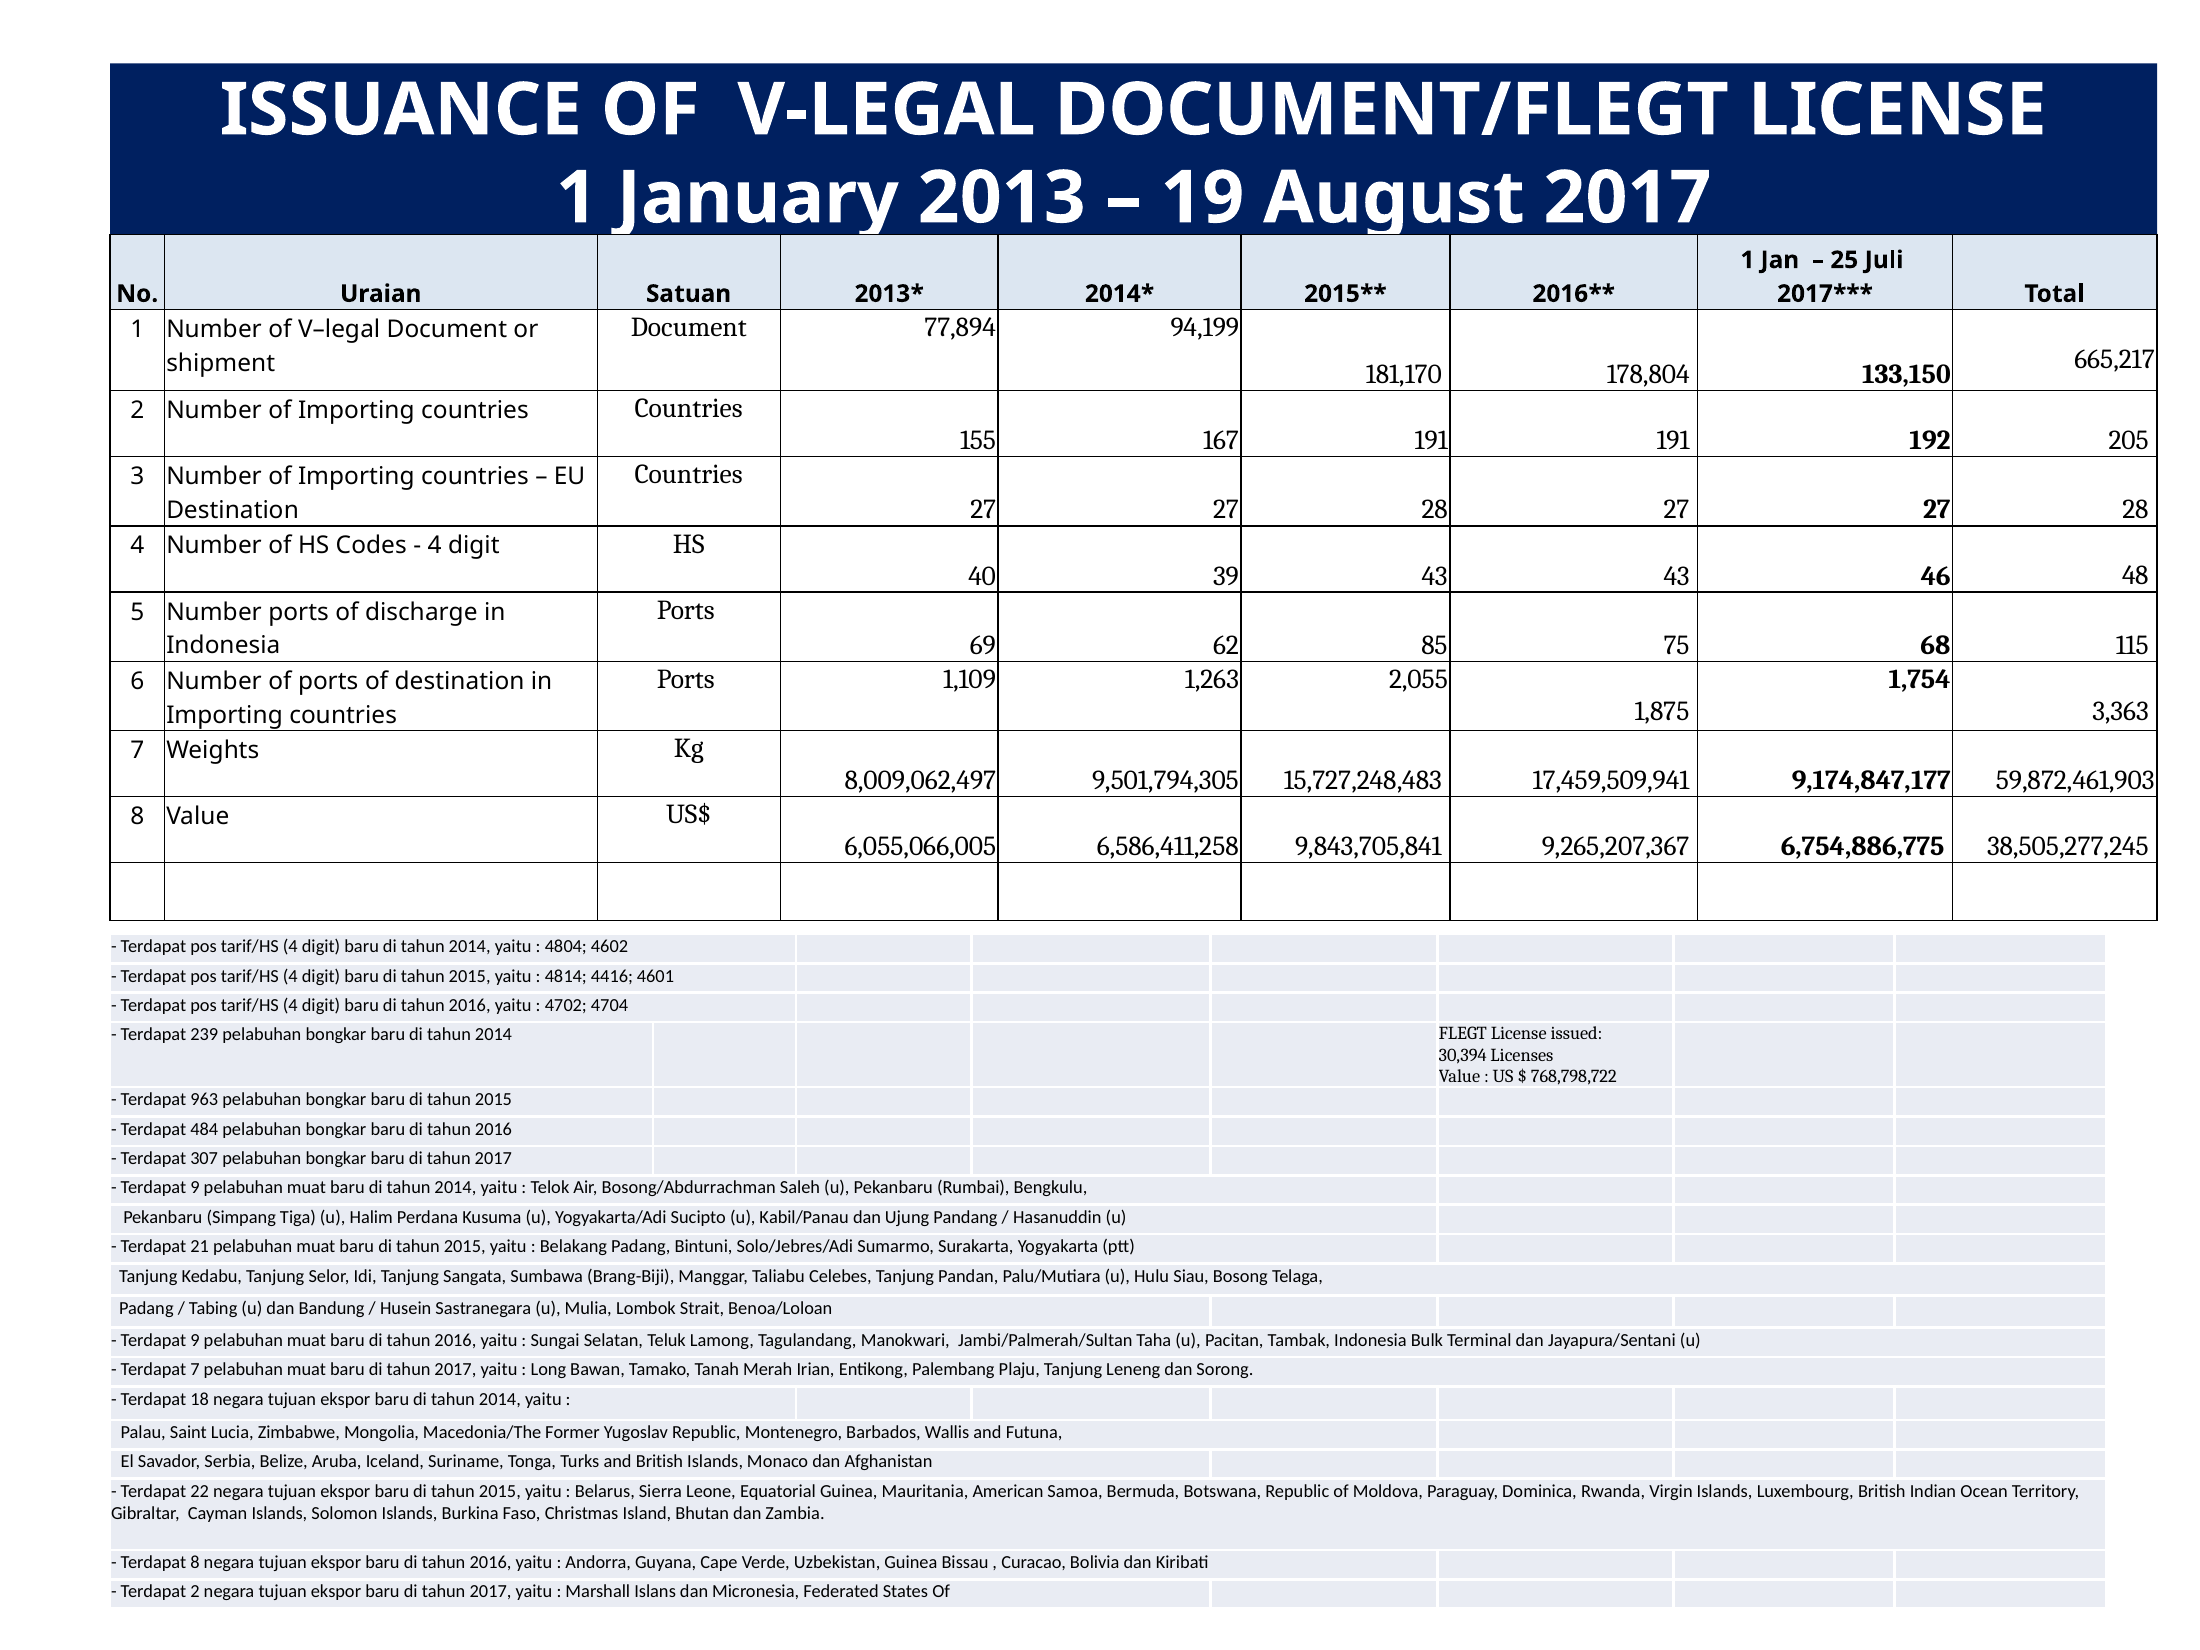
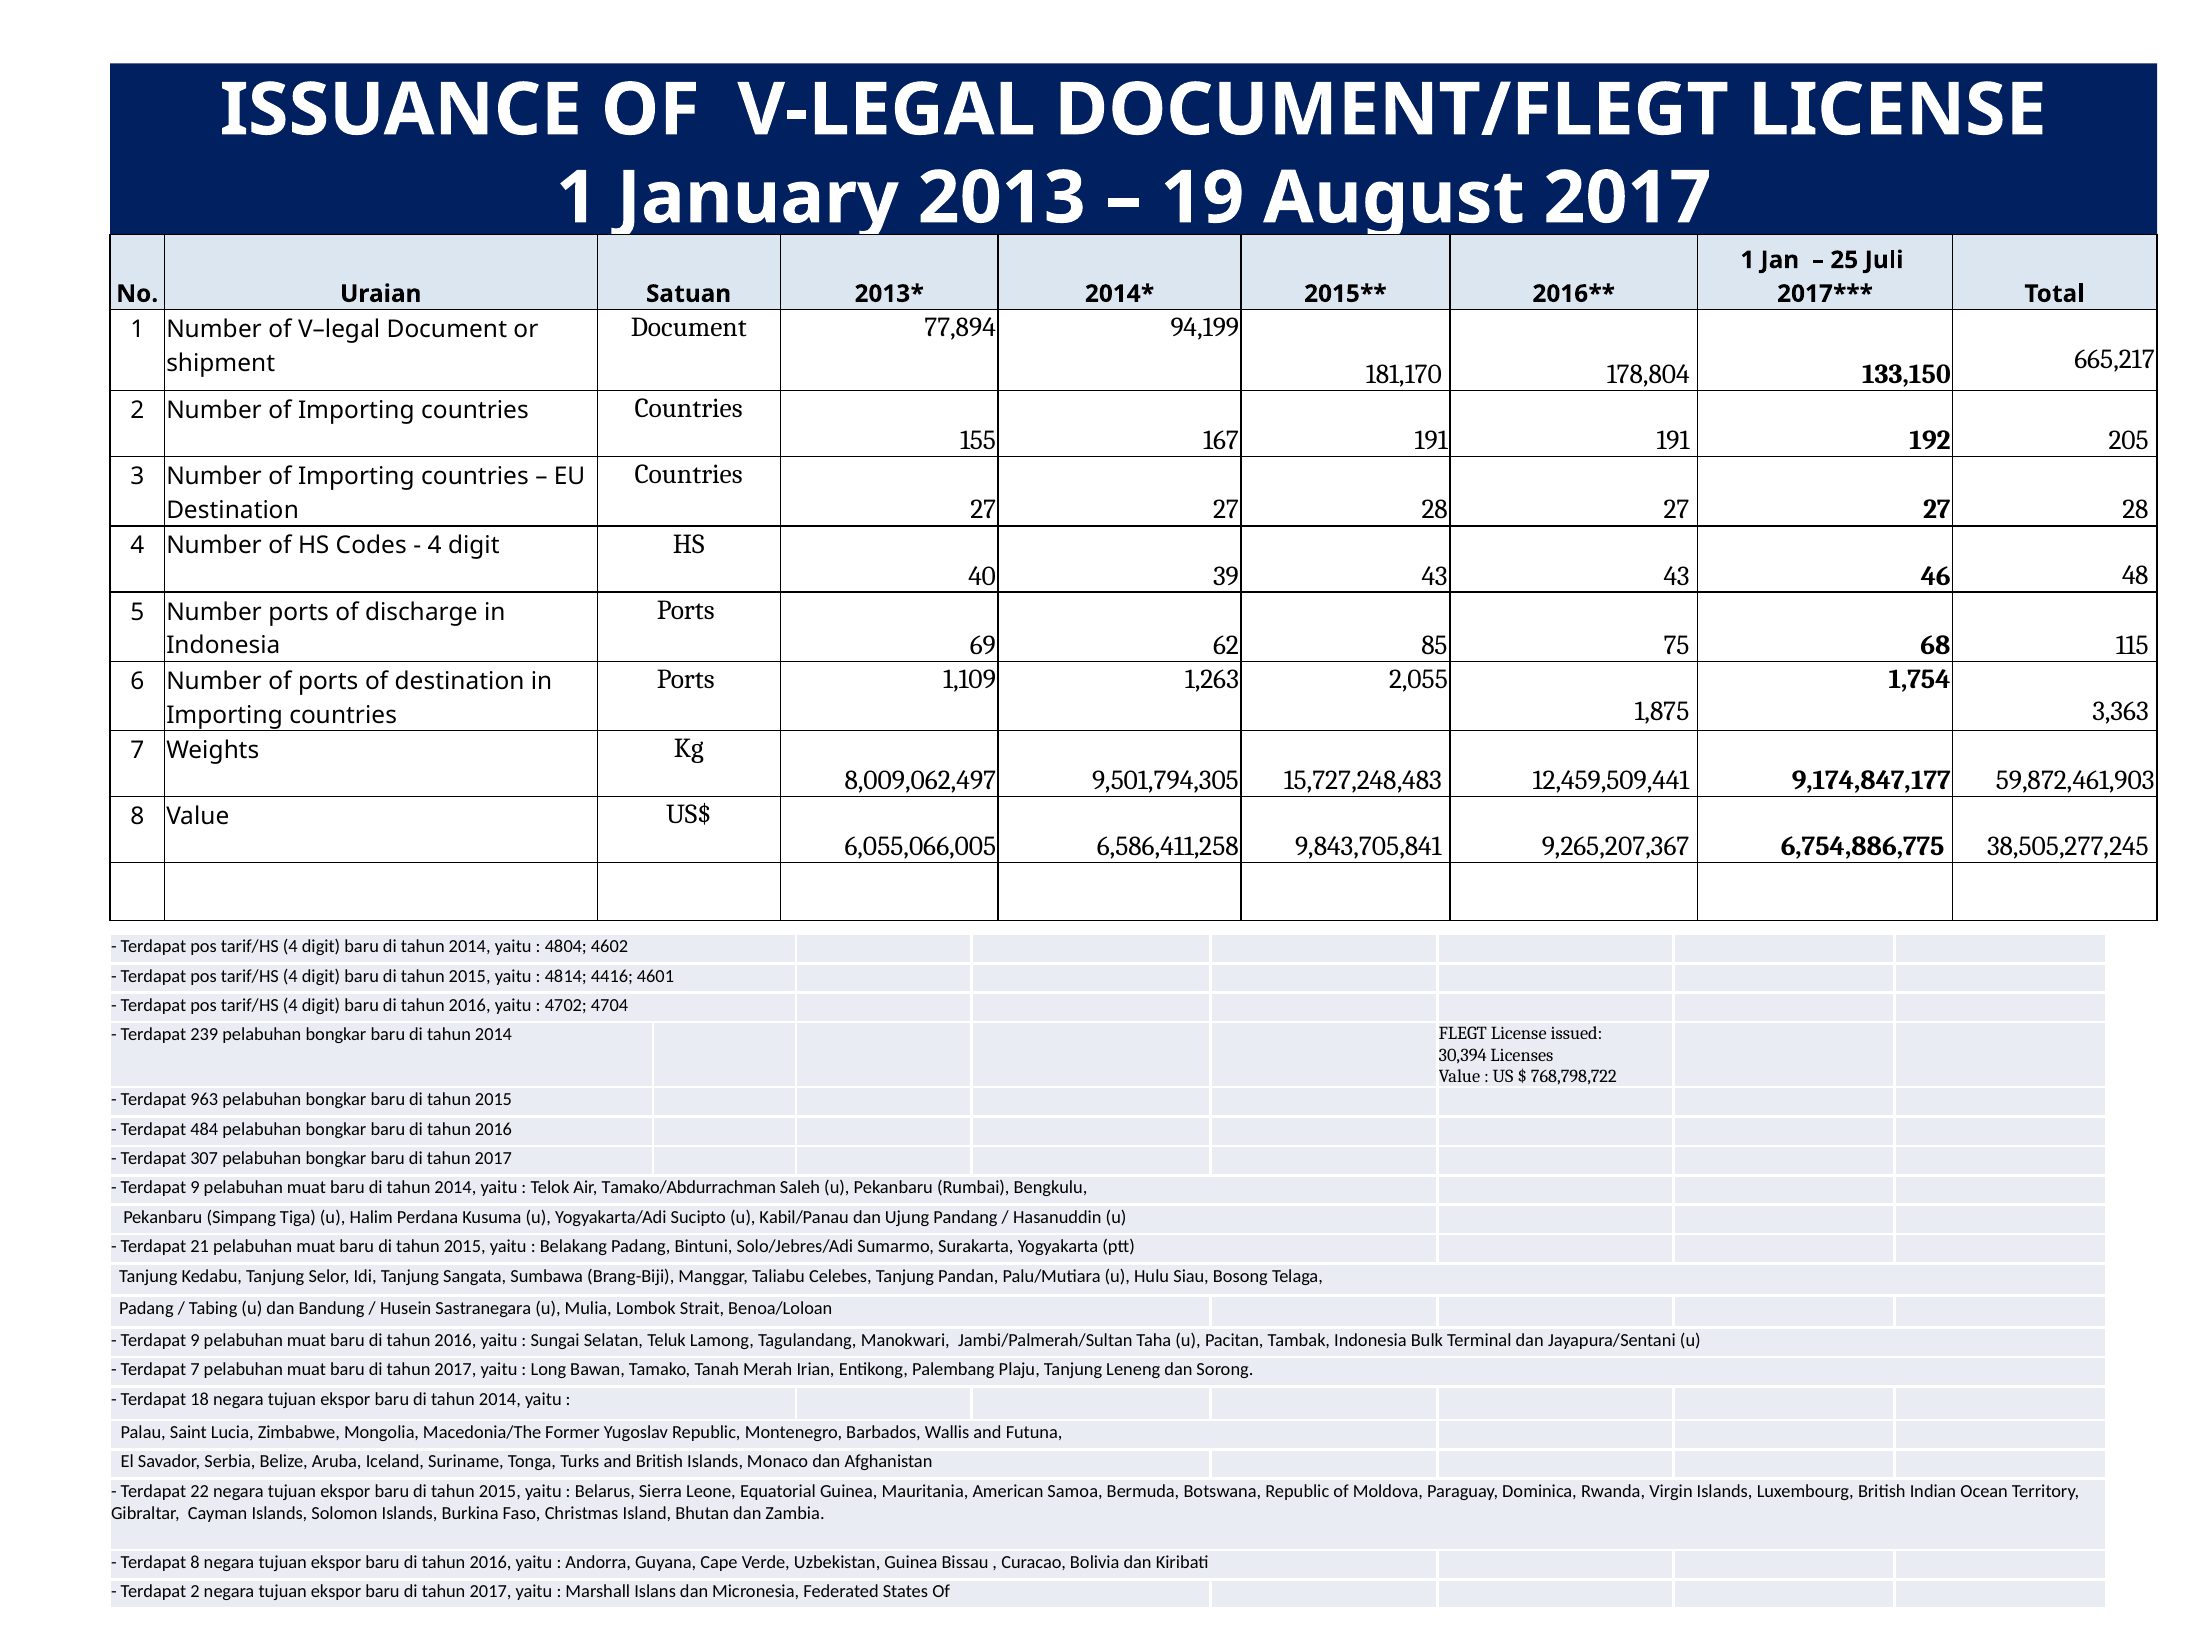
17,459,509,941: 17,459,509,941 -> 12,459,509,441
Bosong/Abdurrachman: Bosong/Abdurrachman -> Tamako/Abdurrachman
